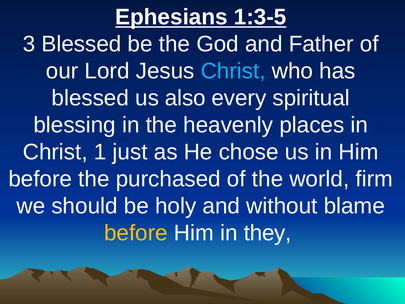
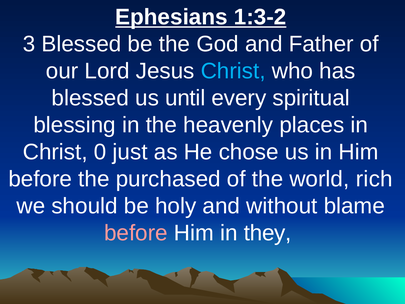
1:3-5: 1:3-5 -> 1:3-2
also: also -> until
1: 1 -> 0
firm: firm -> rich
before at (136, 233) colour: yellow -> pink
